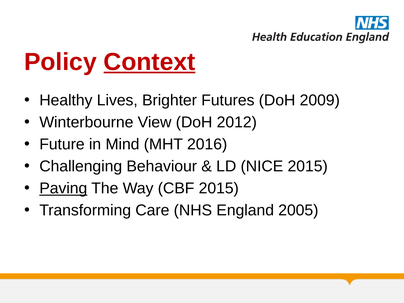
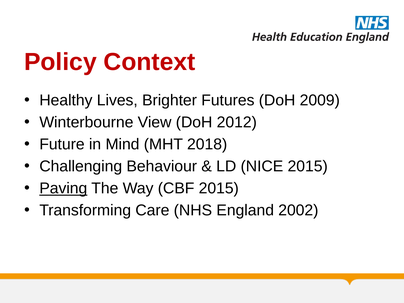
Context underline: present -> none
2016: 2016 -> 2018
2005: 2005 -> 2002
